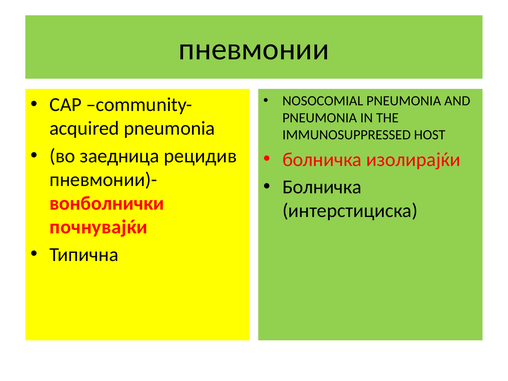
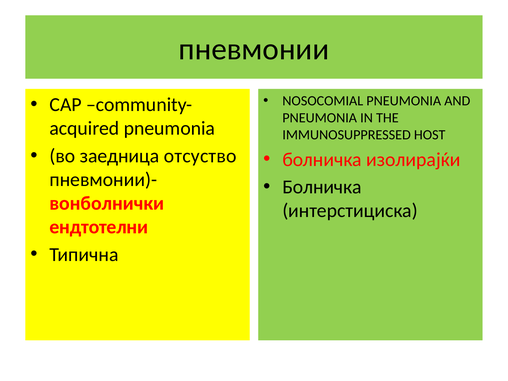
рецидив: рецидив -> отсуство
почнувајќи: почнувајќи -> ендтотелни
